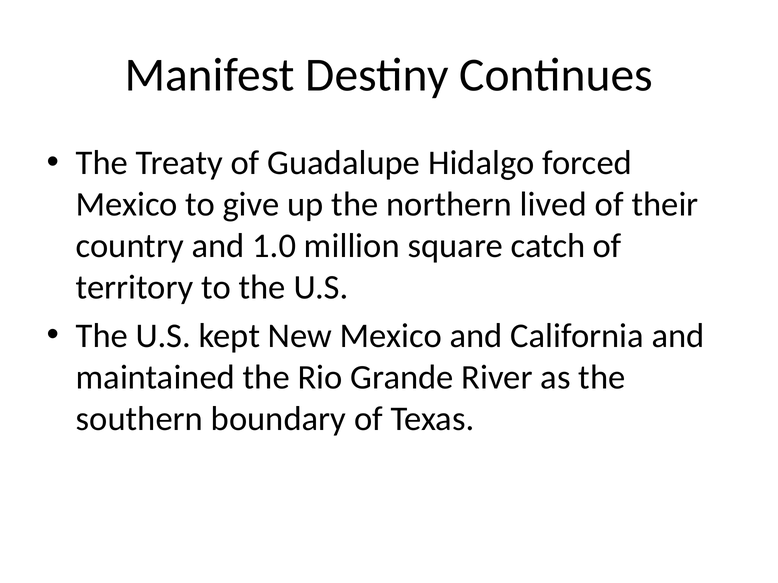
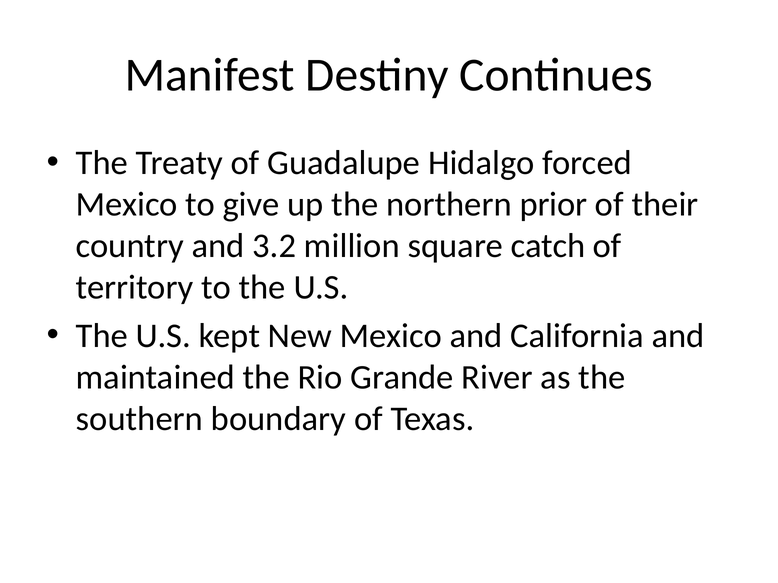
lived: lived -> prior
1.0: 1.0 -> 3.2
